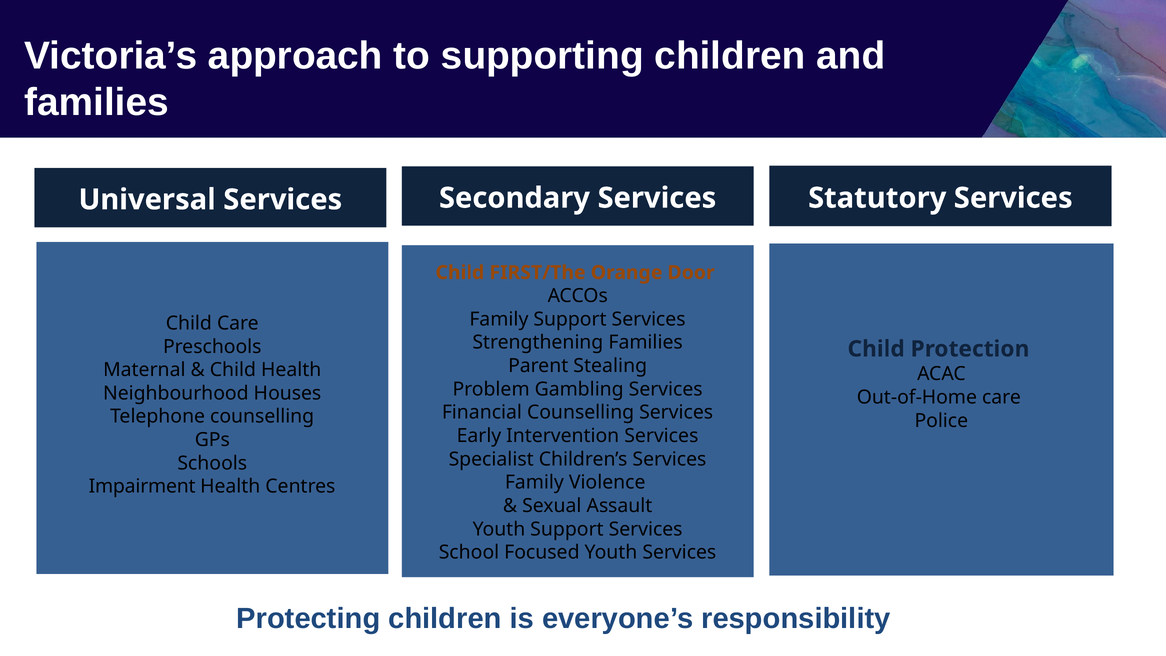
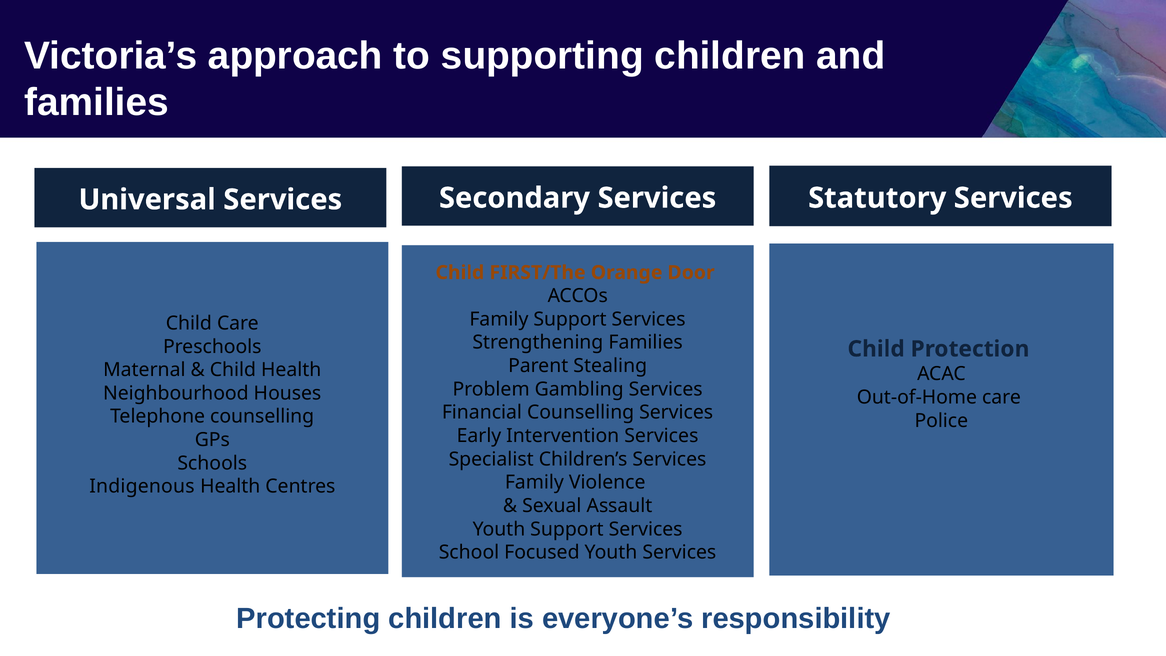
Impairment: Impairment -> Indigenous
